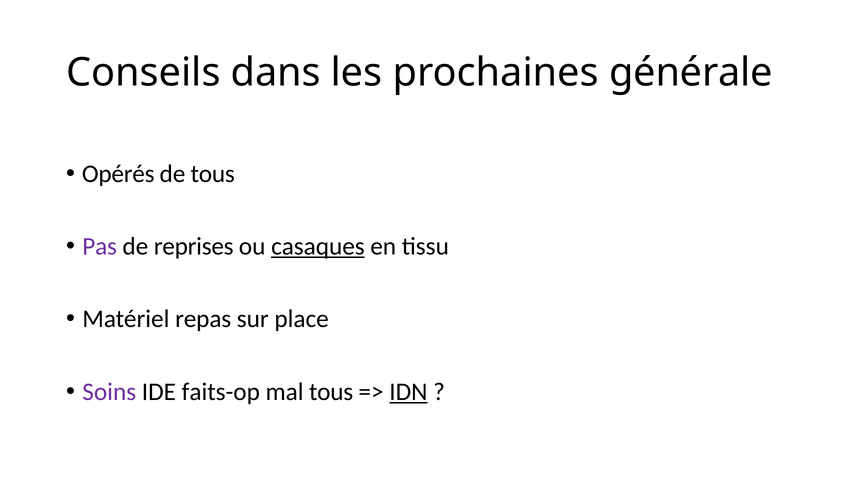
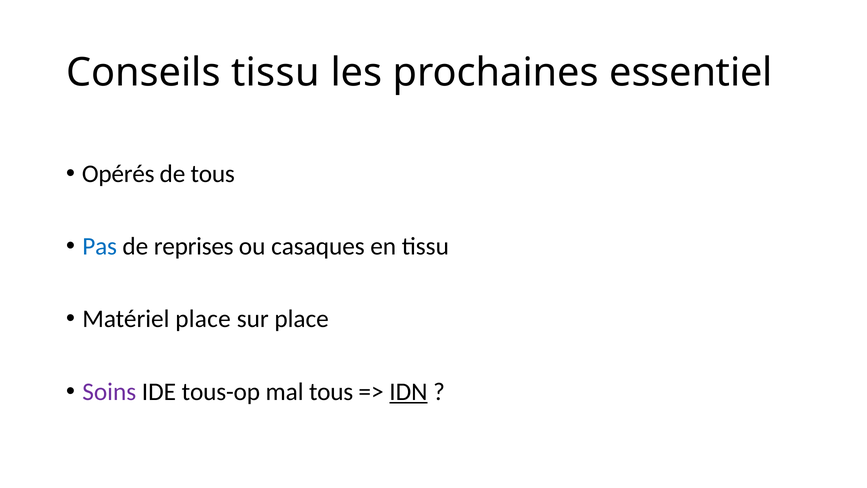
Conseils dans: dans -> tissu
générale: générale -> essentiel
Pas colour: purple -> blue
casaques underline: present -> none
Matériel repas: repas -> place
faits-op: faits-op -> tous-op
